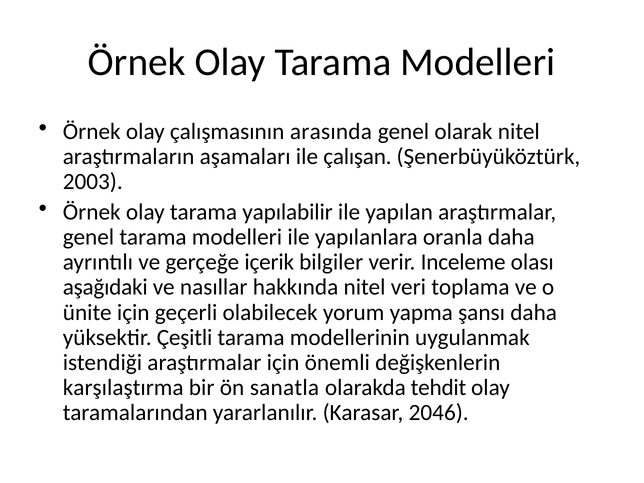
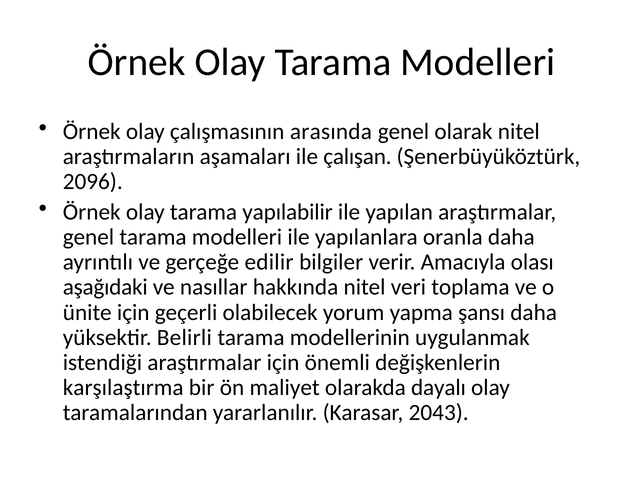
2003: 2003 -> 2096
içerik: içerik -> edilir
Inceleme: Inceleme -> Amacıyla
Çeşitli: Çeşitli -> Belirli
sanatla: sanatla -> maliyet
tehdit: tehdit -> dayalı
2046: 2046 -> 2043
